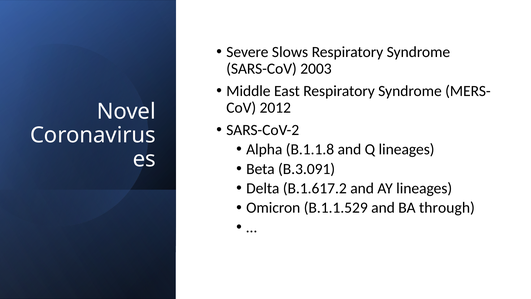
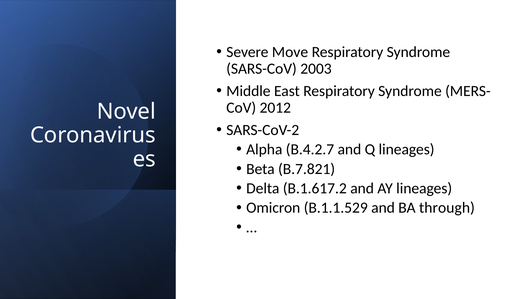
Slows: Slows -> Move
B.1.1.8: B.1.1.8 -> B.4.2.7
B.3.091: B.3.091 -> B.7.821
